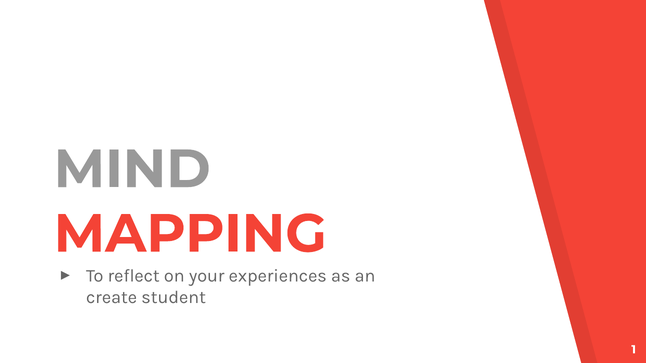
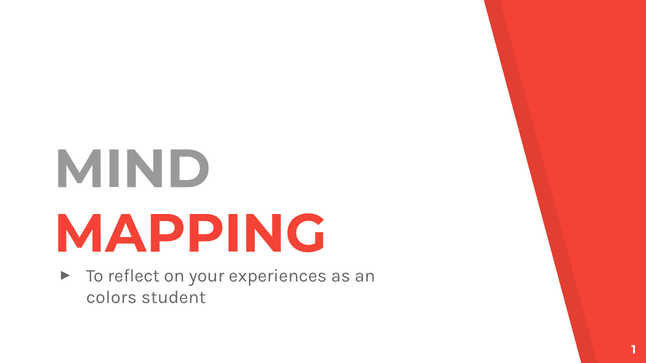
create: create -> colors
